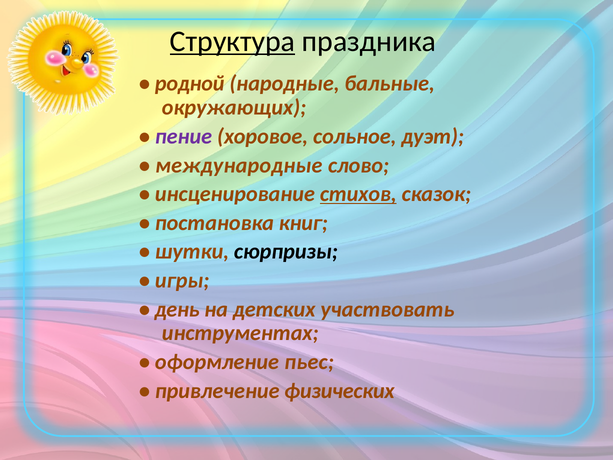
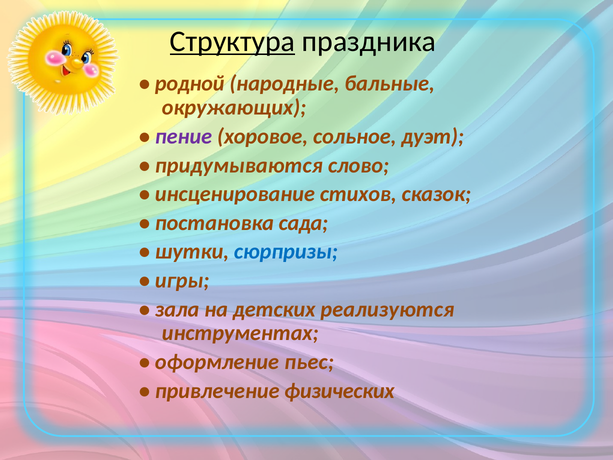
международные: международные -> придумываются
стихов underline: present -> none
книг: книг -> сада
сюрпризы colour: black -> blue
день: день -> зала
участвовать: участвовать -> реализуются
